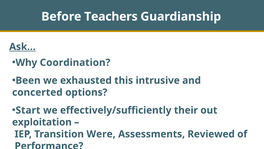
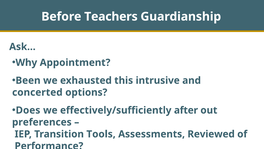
Ask… underline: present -> none
Coordination: Coordination -> Appointment
Start: Start -> Does
their: their -> after
exploitation: exploitation -> preferences
Were: Were -> Tools
